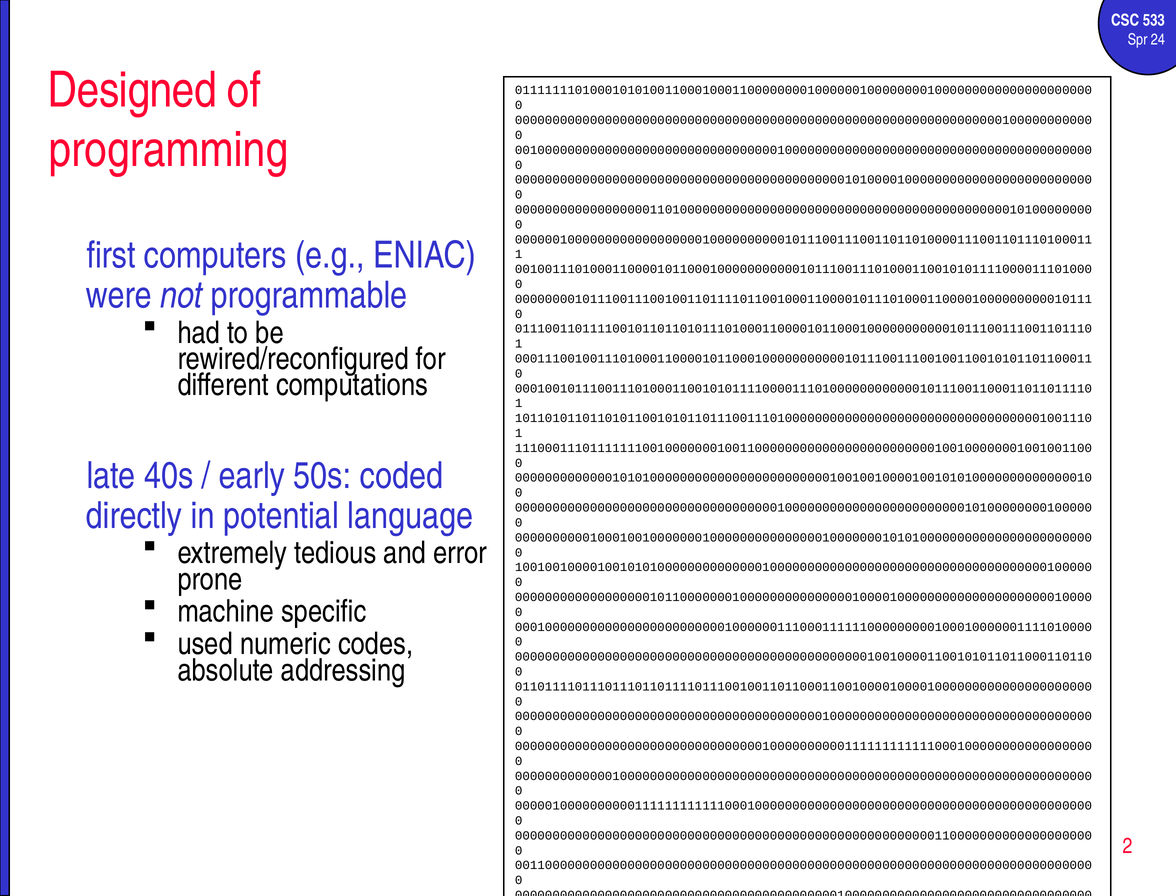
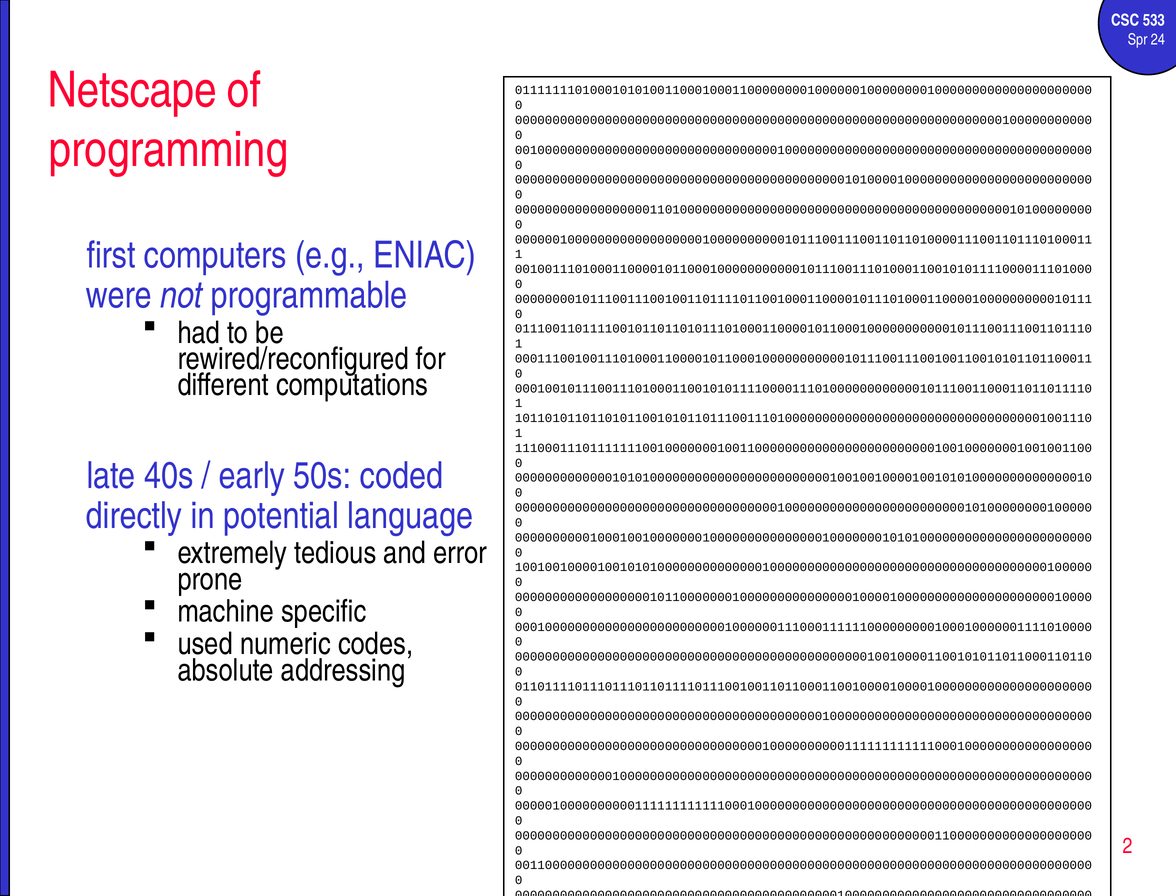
Designed: Designed -> Netscape
